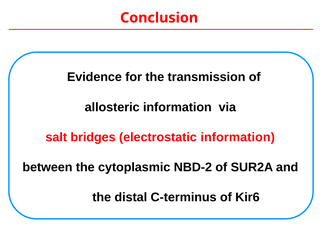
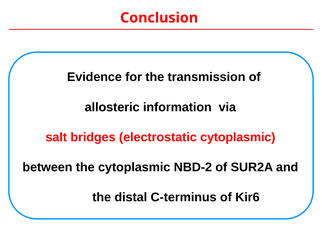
electrostatic information: information -> cytoplasmic
